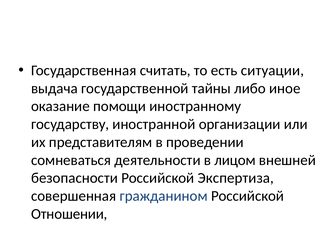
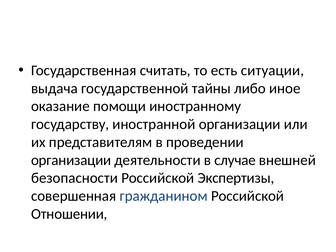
сомневаться at (71, 160): сомневаться -> организации
лицом: лицом -> случае
Экспертиза: Экспертиза -> Экспертизы
